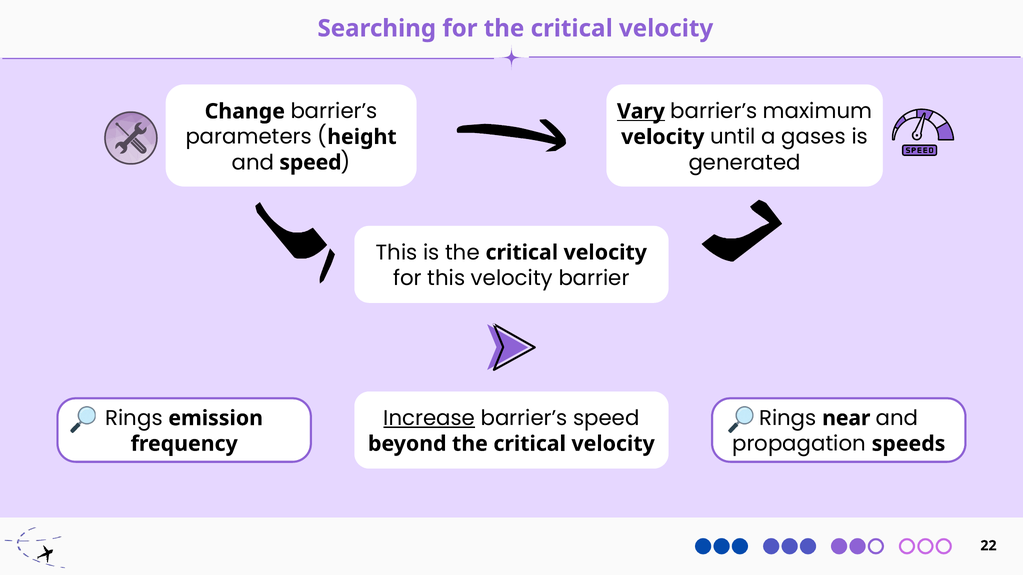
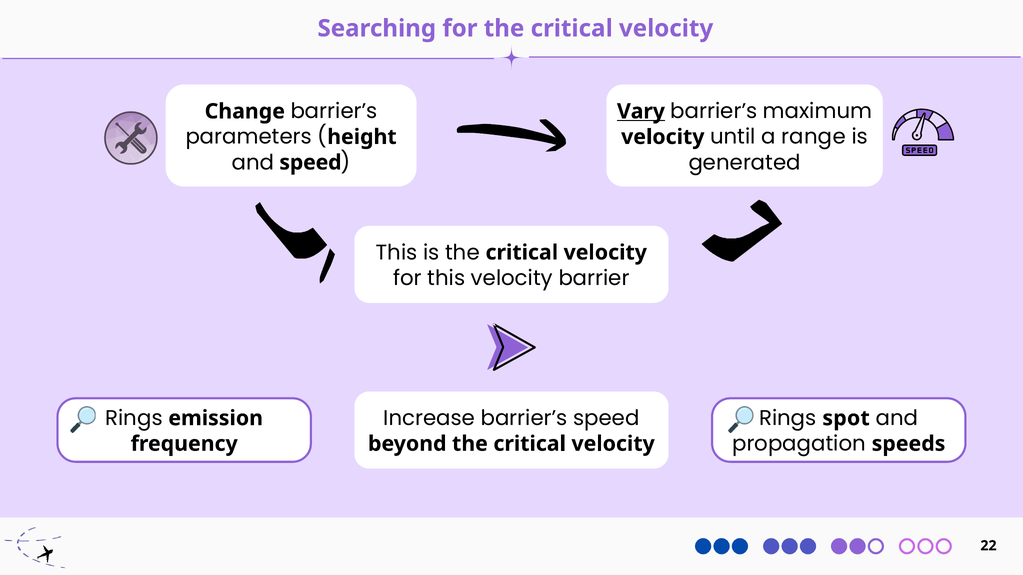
gases: gases -> range
Increase underline: present -> none
near: near -> spot
